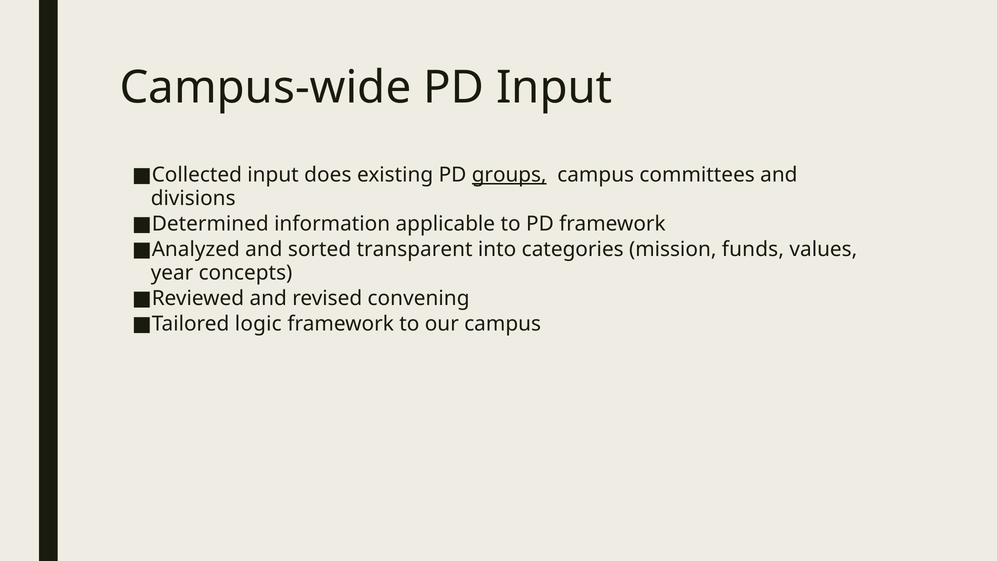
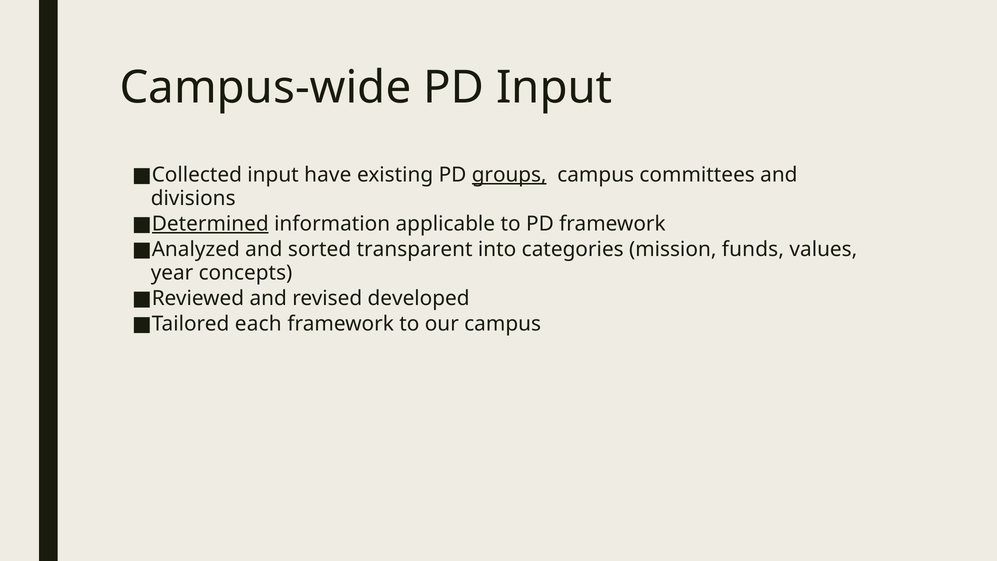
does: does -> have
Determined underline: none -> present
convening: convening -> developed
logic: logic -> each
